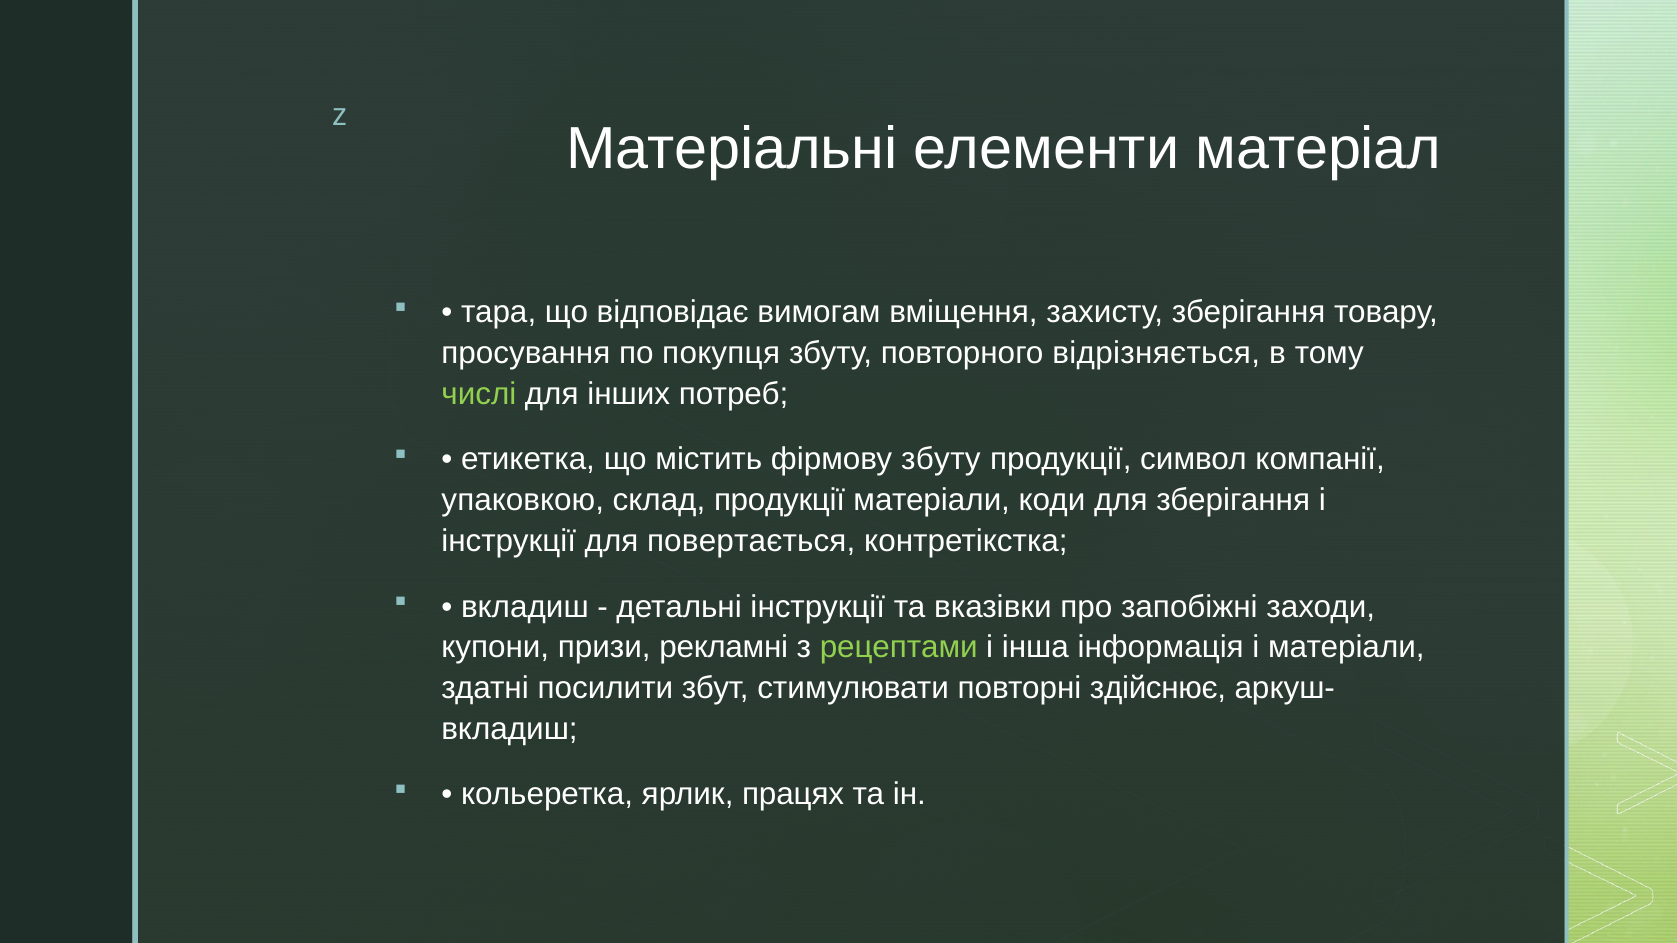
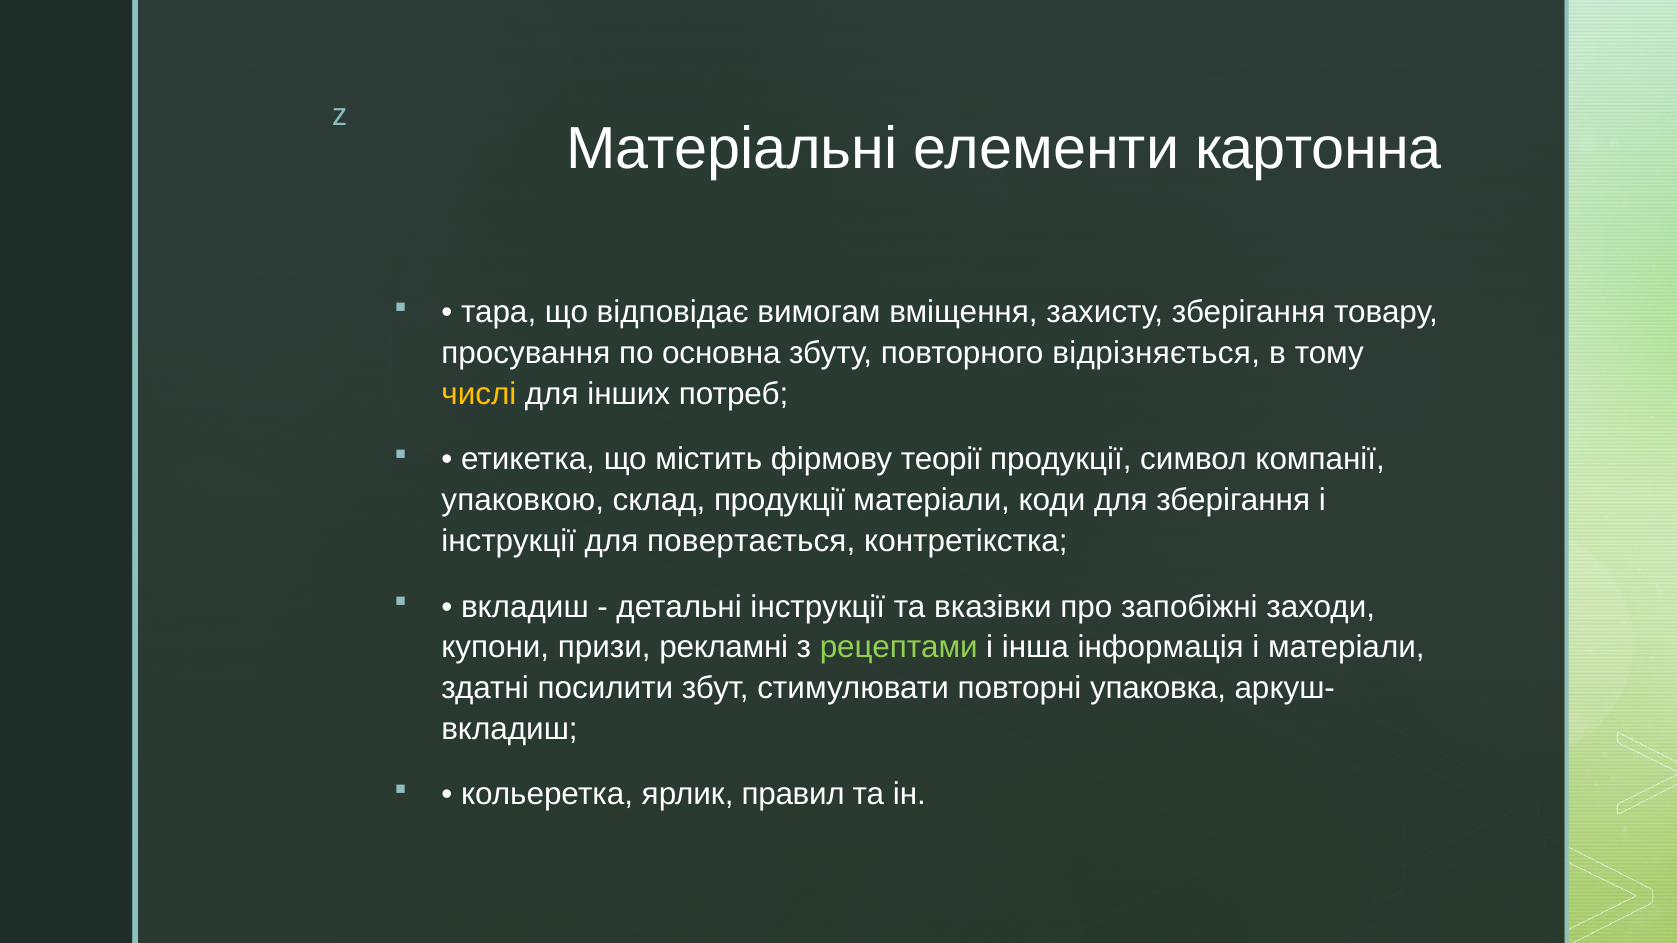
матеріал: матеріал -> картонна
покупця: покупця -> основна
числі colour: light green -> yellow
фірмову збуту: збуту -> теорії
здійснює: здійснює -> упаковка
працях: працях -> правил
